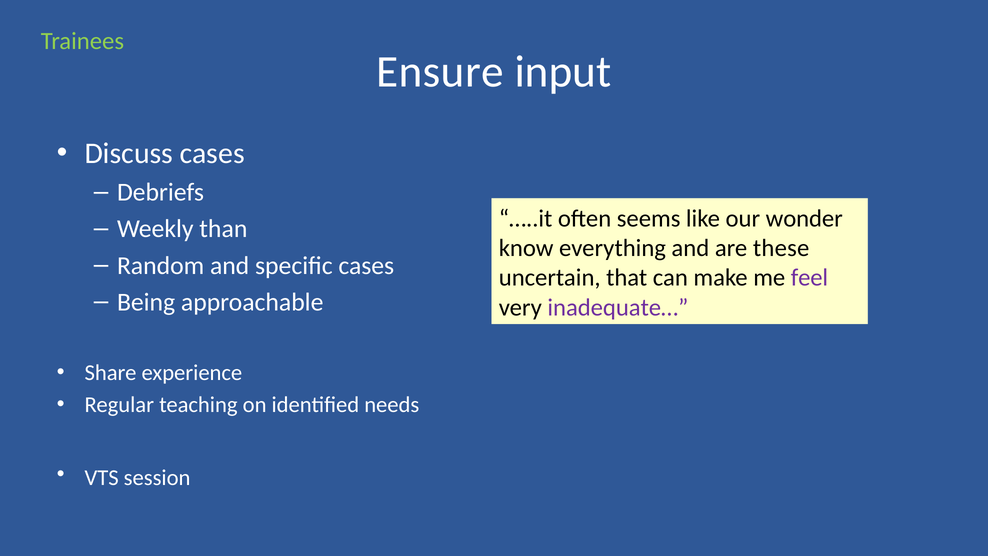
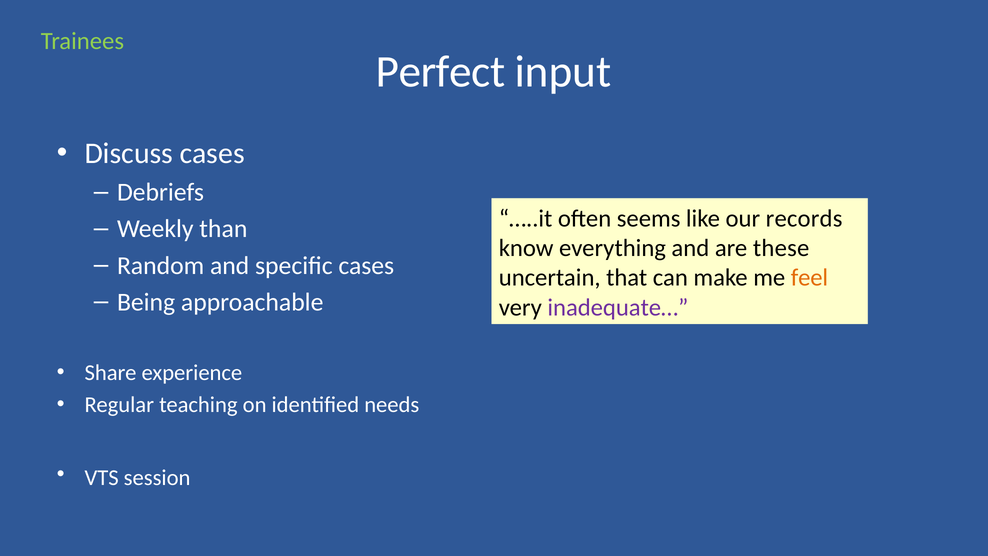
Ensure: Ensure -> Perfect
wonder: wonder -> records
feel colour: purple -> orange
